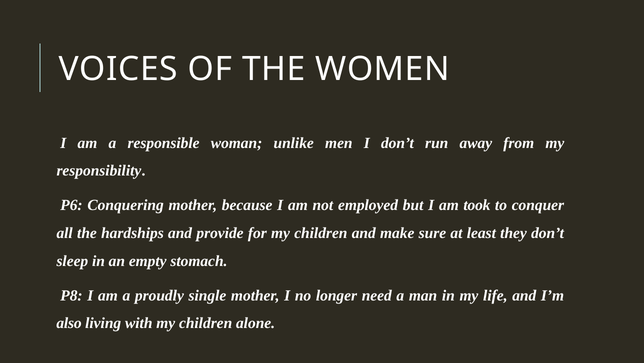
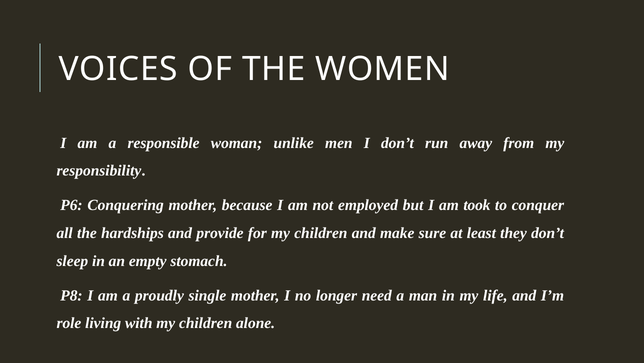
also: also -> role
